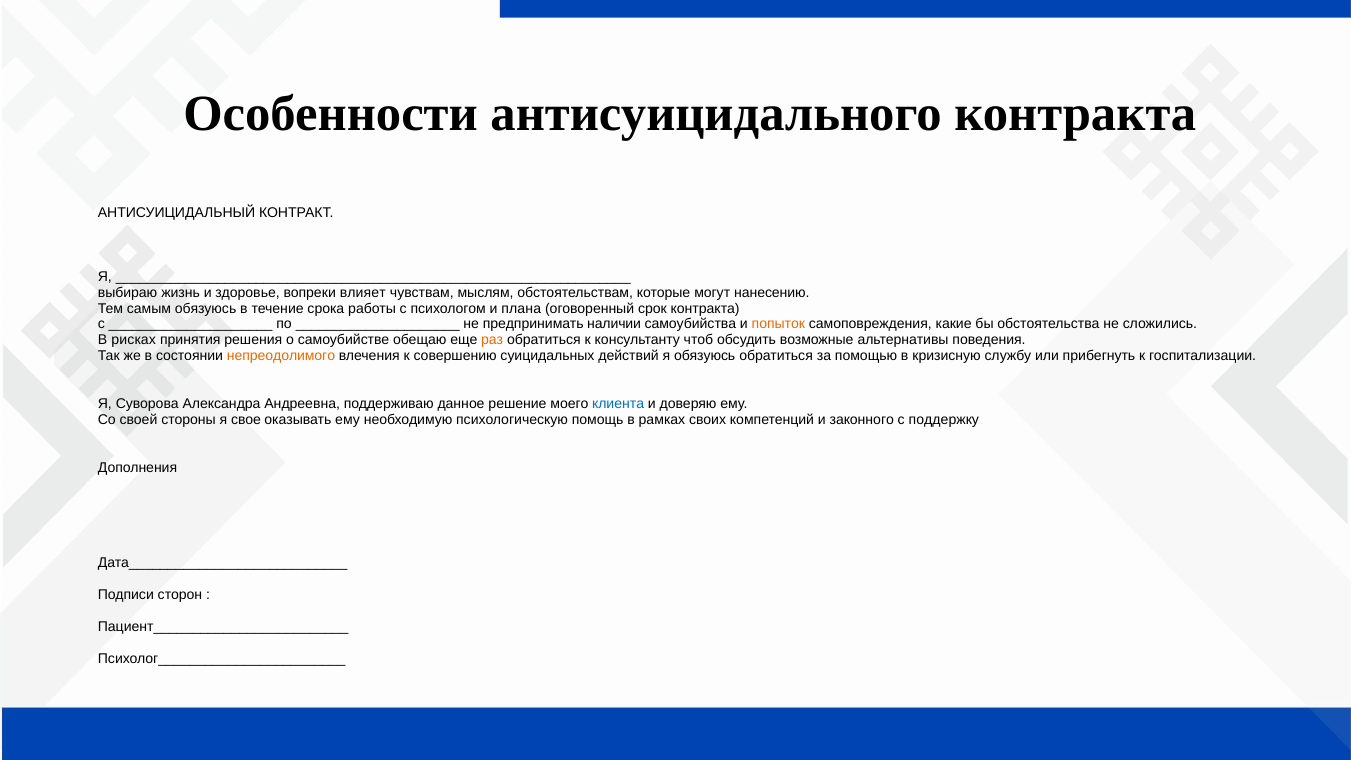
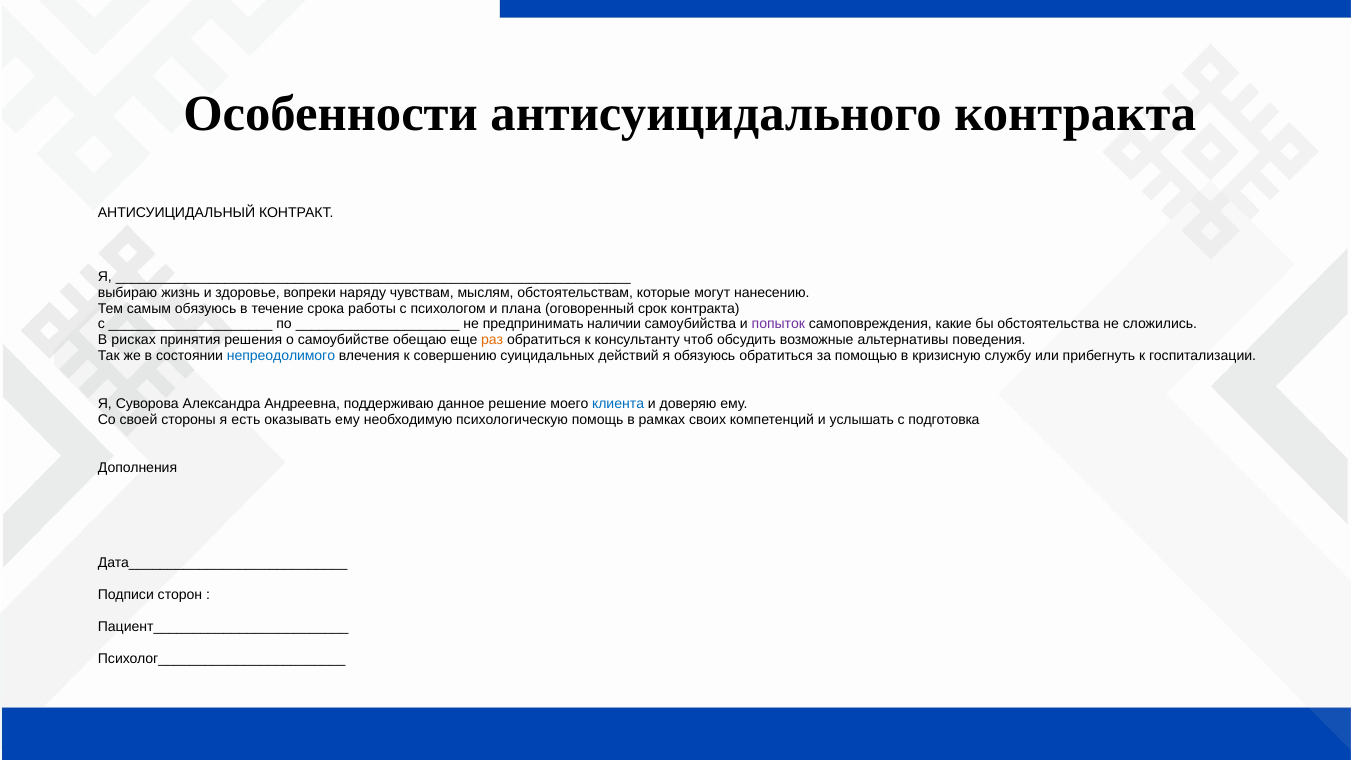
влияет: влияет -> наряду
попыток colour: orange -> purple
непреодолимого colour: orange -> blue
свое: свое -> есть
законного: законного -> услышать
поддержку: поддержку -> подготовка
